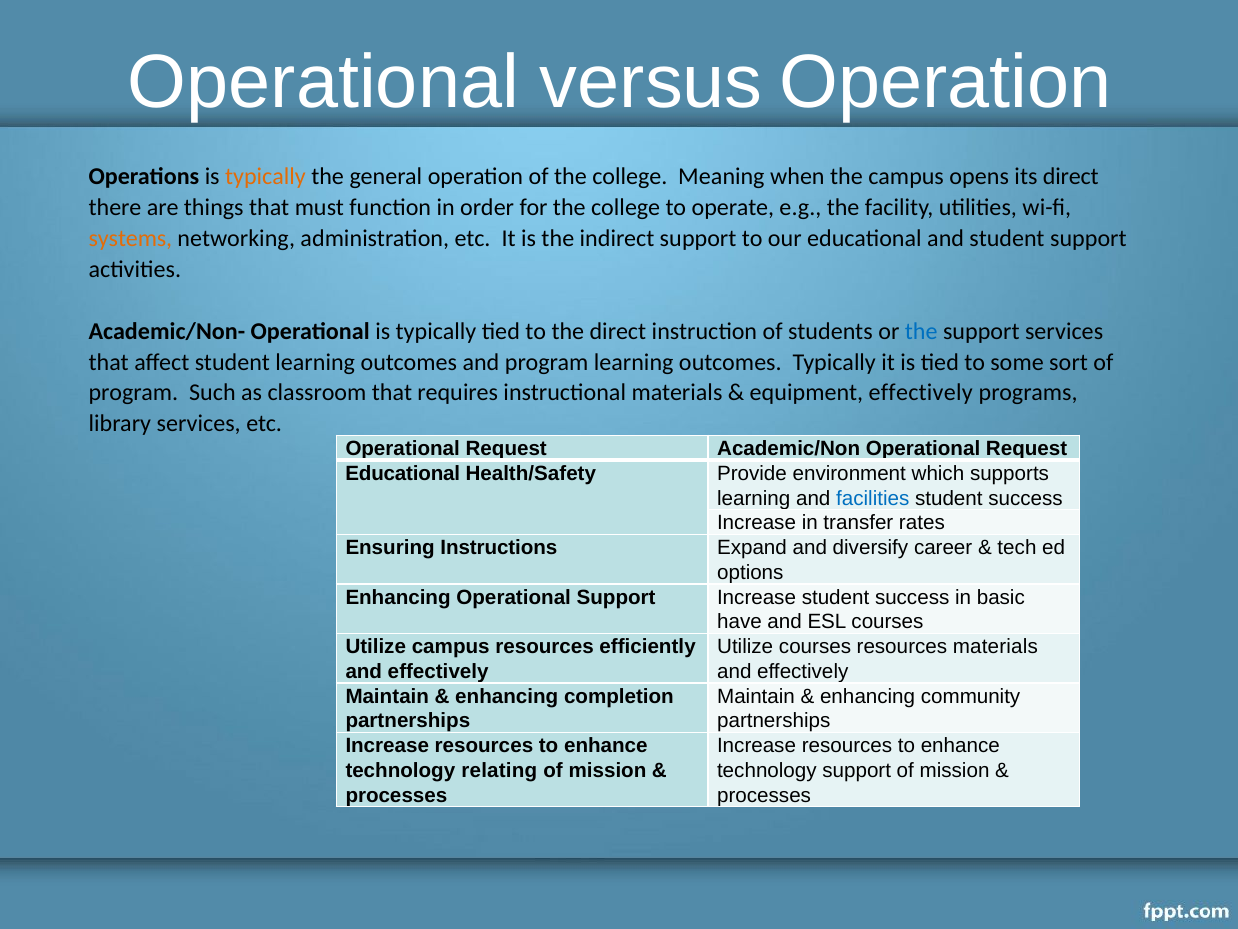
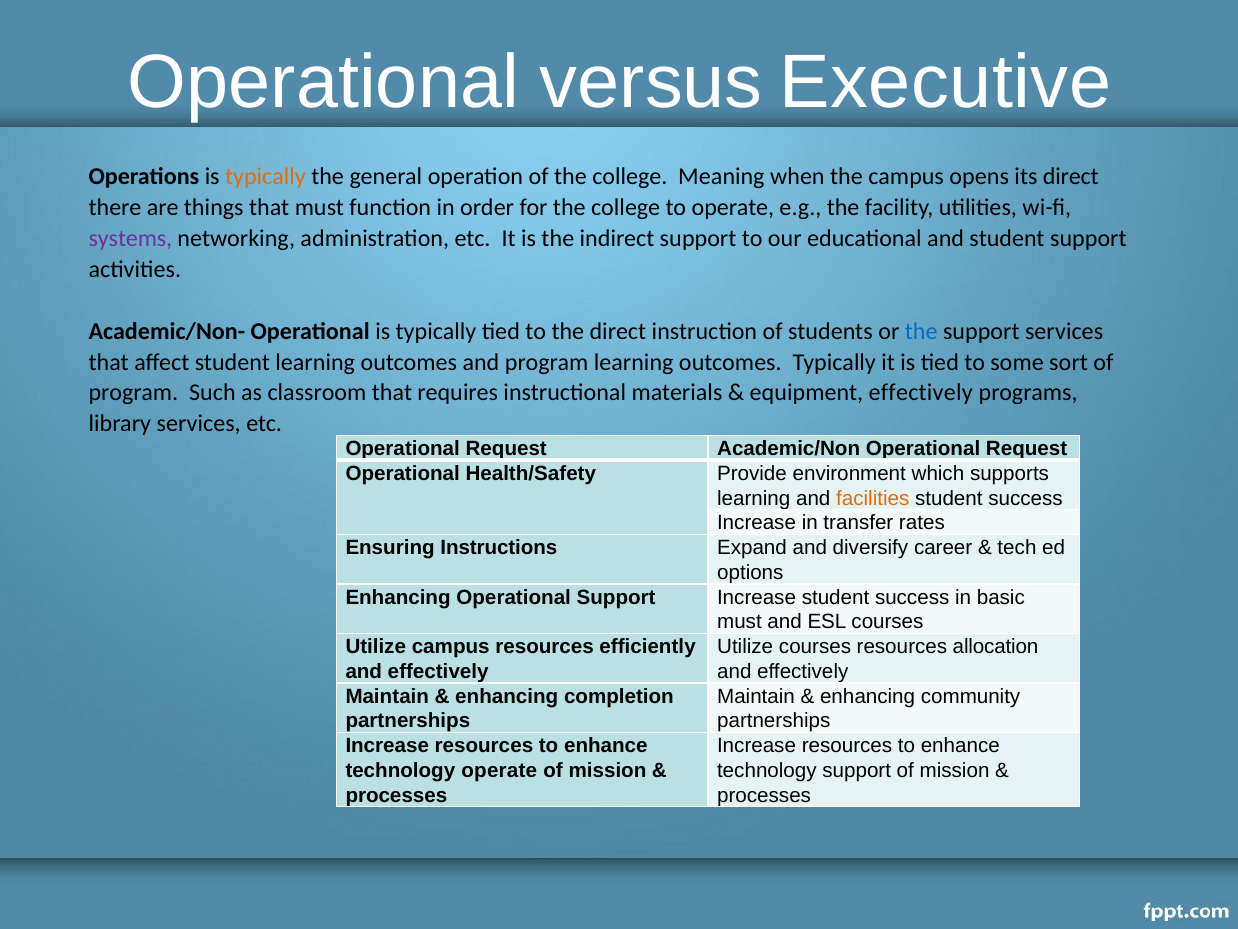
versus Operation: Operation -> Executive
systems colour: orange -> purple
Educational at (403, 473): Educational -> Operational
facilities colour: blue -> orange
have at (739, 622): have -> must
resources materials: materials -> allocation
technology relating: relating -> operate
